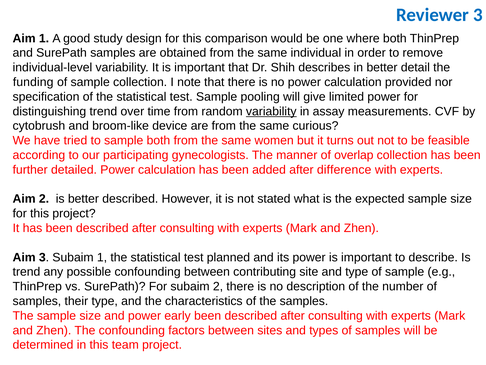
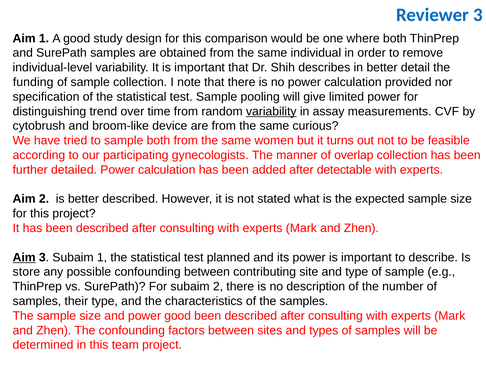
difference: difference -> detectable
Aim at (24, 257) underline: none -> present
trend at (26, 272): trend -> store
power early: early -> good
